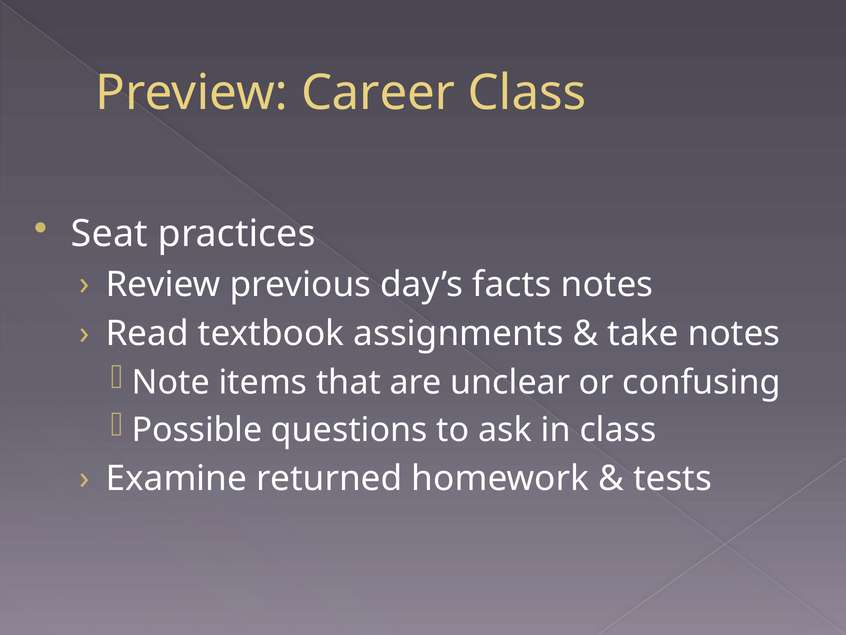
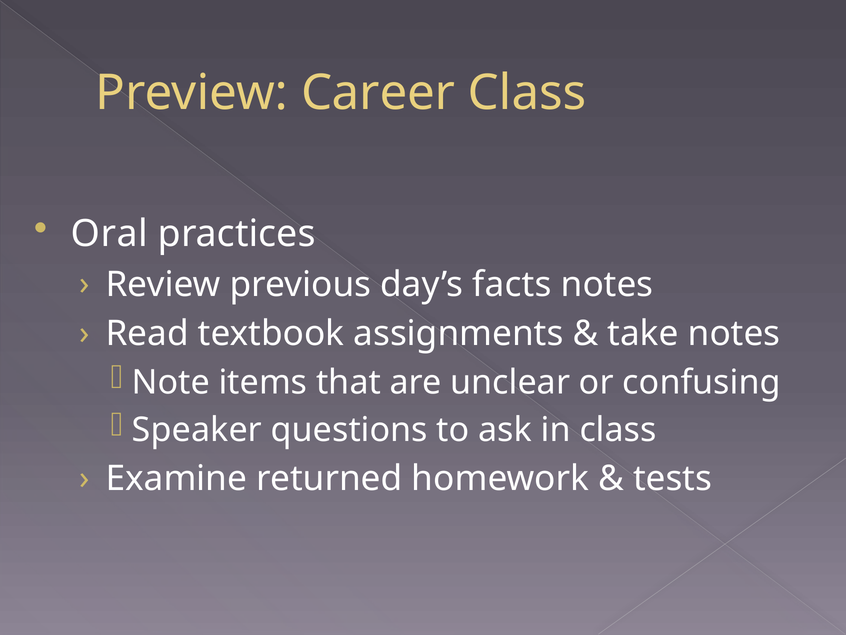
Seat: Seat -> Oral
Possible: Possible -> Speaker
